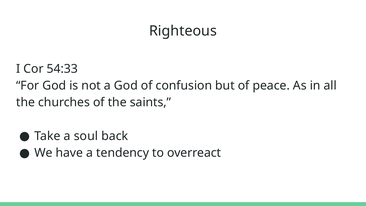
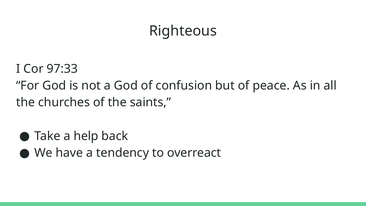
54:33: 54:33 -> 97:33
soul: soul -> help
